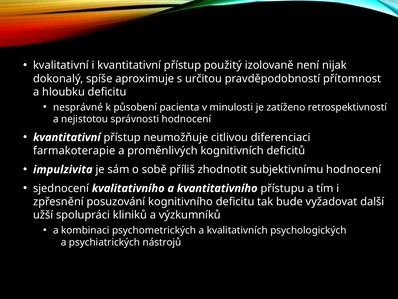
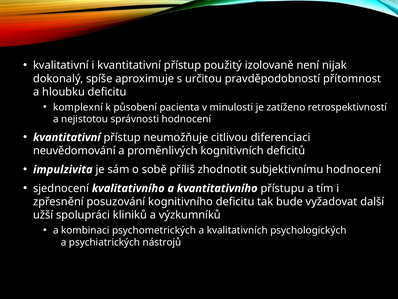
nesprávné: nesprávné -> komplexní
farmakoterapie: farmakoterapie -> neuvědomování
